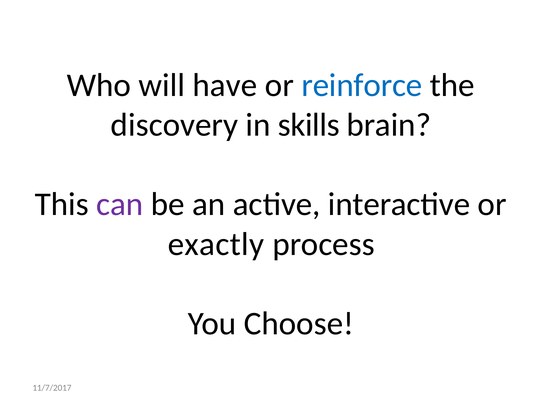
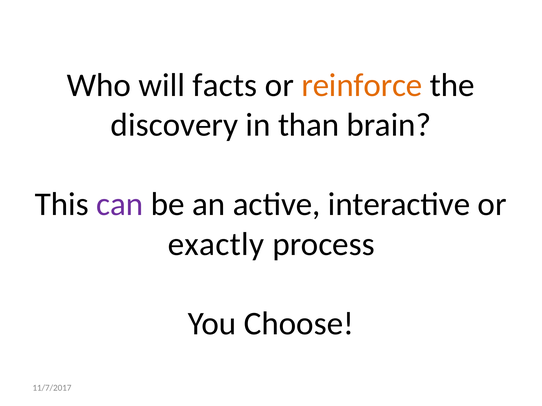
have: have -> facts
reinforce colour: blue -> orange
skills: skills -> than
